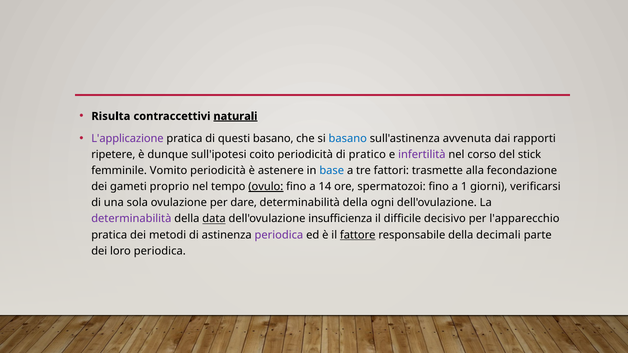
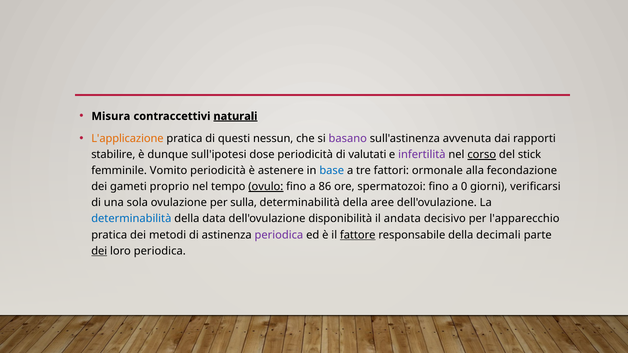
Risulta: Risulta -> Misura
L'applicazione colour: purple -> orange
questi basano: basano -> nessun
basano at (348, 139) colour: blue -> purple
ripetere: ripetere -> stabilire
coito: coito -> dose
pratico: pratico -> valutati
corso underline: none -> present
trasmette: trasmette -> ormonale
14: 14 -> 86
1: 1 -> 0
dare: dare -> sulla
ogni: ogni -> aree
determinabilità at (131, 219) colour: purple -> blue
data underline: present -> none
insufficienza: insufficienza -> disponibilità
difficile: difficile -> andata
dei at (99, 251) underline: none -> present
